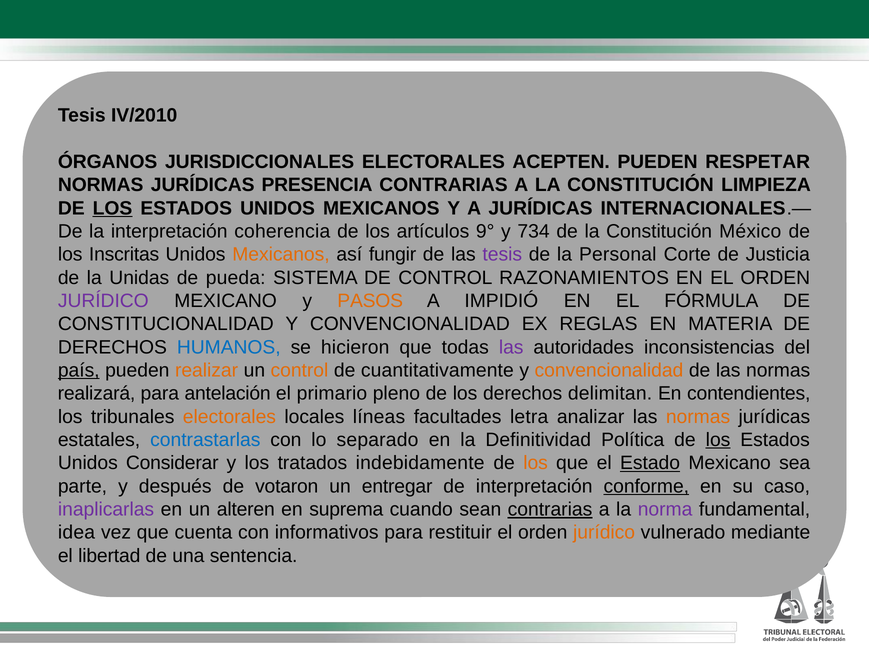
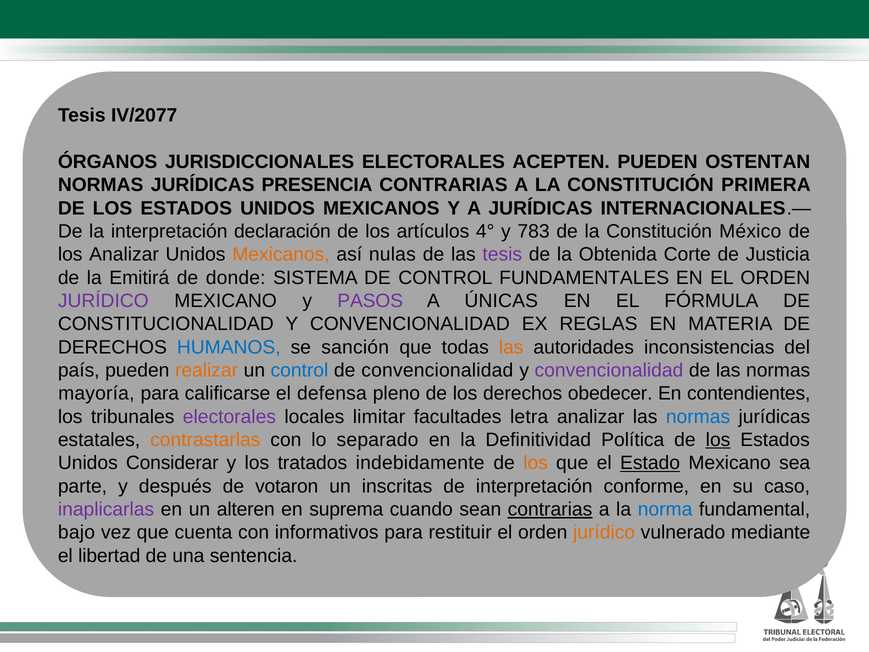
IV/2010: IV/2010 -> IV/2077
RESPETAR: RESPETAR -> OSTENTAN
LIMPIEZA: LIMPIEZA -> PRIMERA
LOS at (112, 208) underline: present -> none
coherencia: coherencia -> declaración
9°: 9° -> 4°
734: 734 -> 783
los Inscritas: Inscritas -> Analizar
fungir: fungir -> nulas
Personal: Personal -> Obtenida
Unidas: Unidas -> Emitirá
pueda: pueda -> donde
RAZONAMIENTOS: RAZONAMIENTOS -> FUNDAMENTALES
PASOS colour: orange -> purple
IMPIDIÓ: IMPIDIÓ -> ÚNICAS
hicieron: hicieron -> sanción
las at (511, 347) colour: purple -> orange
país underline: present -> none
control at (299, 370) colour: orange -> blue
de cuantitativamente: cuantitativamente -> convencionalidad
convencionalidad at (609, 370) colour: orange -> purple
realizará: realizará -> mayoría
antelación: antelación -> calificarse
primario: primario -> defensa
delimitan: delimitan -> obedecer
electorales at (229, 417) colour: orange -> purple
líneas: líneas -> limitar
normas at (698, 417) colour: orange -> blue
contrastarlas colour: blue -> orange
entregar: entregar -> inscritas
conforme underline: present -> none
norma colour: purple -> blue
idea: idea -> bajo
